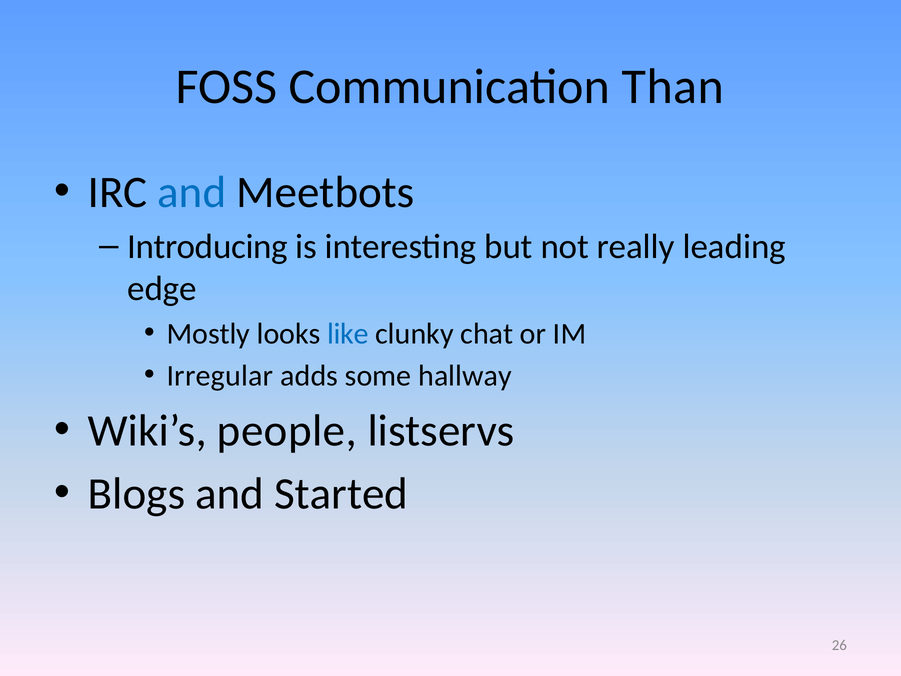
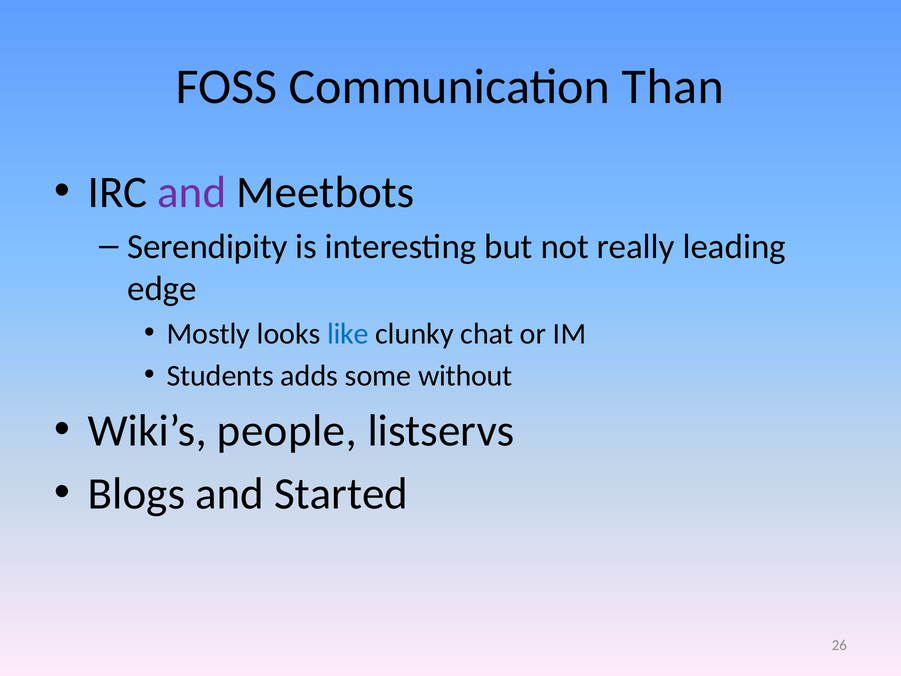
and at (192, 192) colour: blue -> purple
Introducing: Introducing -> Serendipity
Irregular: Irregular -> Students
hallway: hallway -> without
